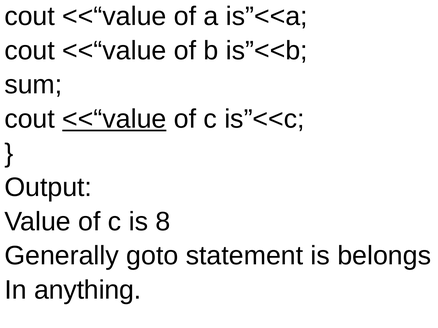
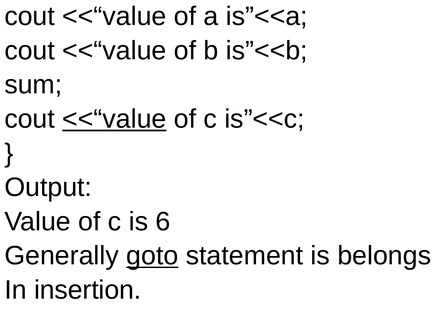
8: 8 -> 6
goto underline: none -> present
anything: anything -> insertion
